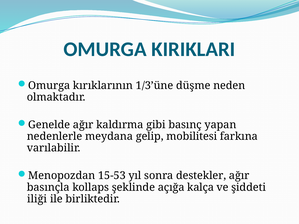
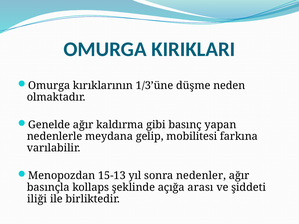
15-53: 15-53 -> 15-13
destekler: destekler -> nedenler
kalça: kalça -> arası
